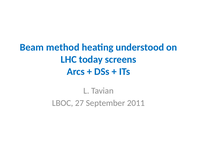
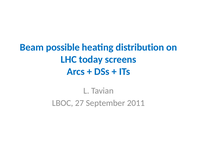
method: method -> possible
understood: understood -> distribution
